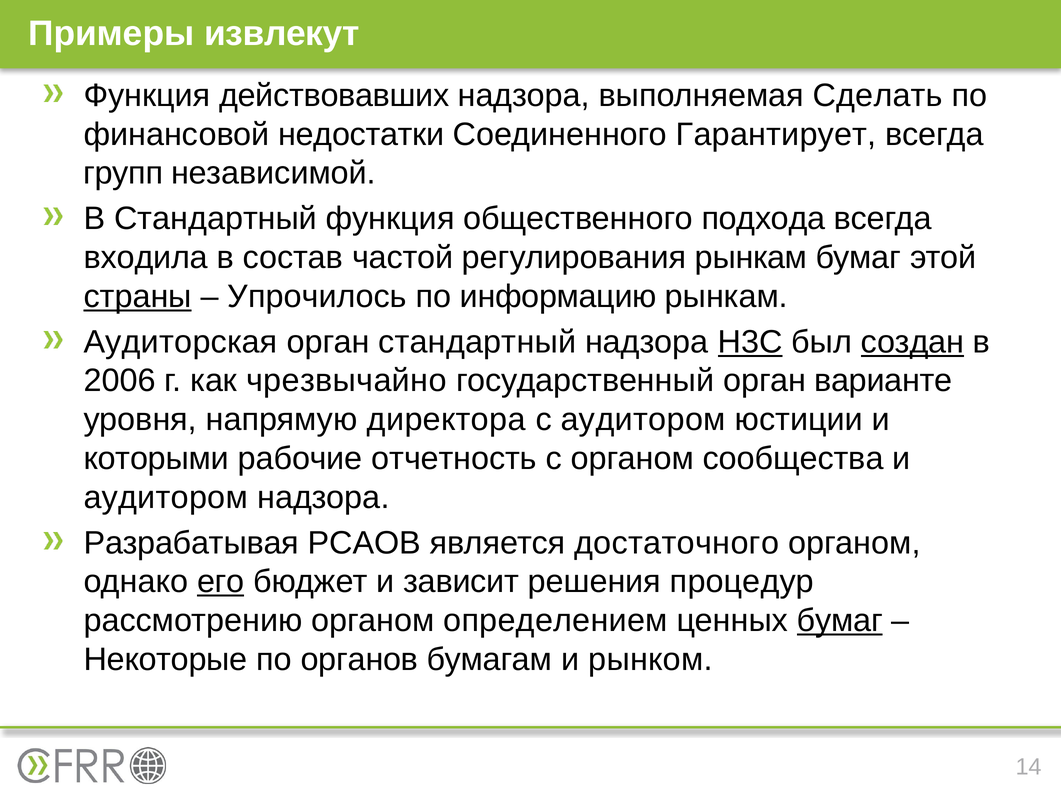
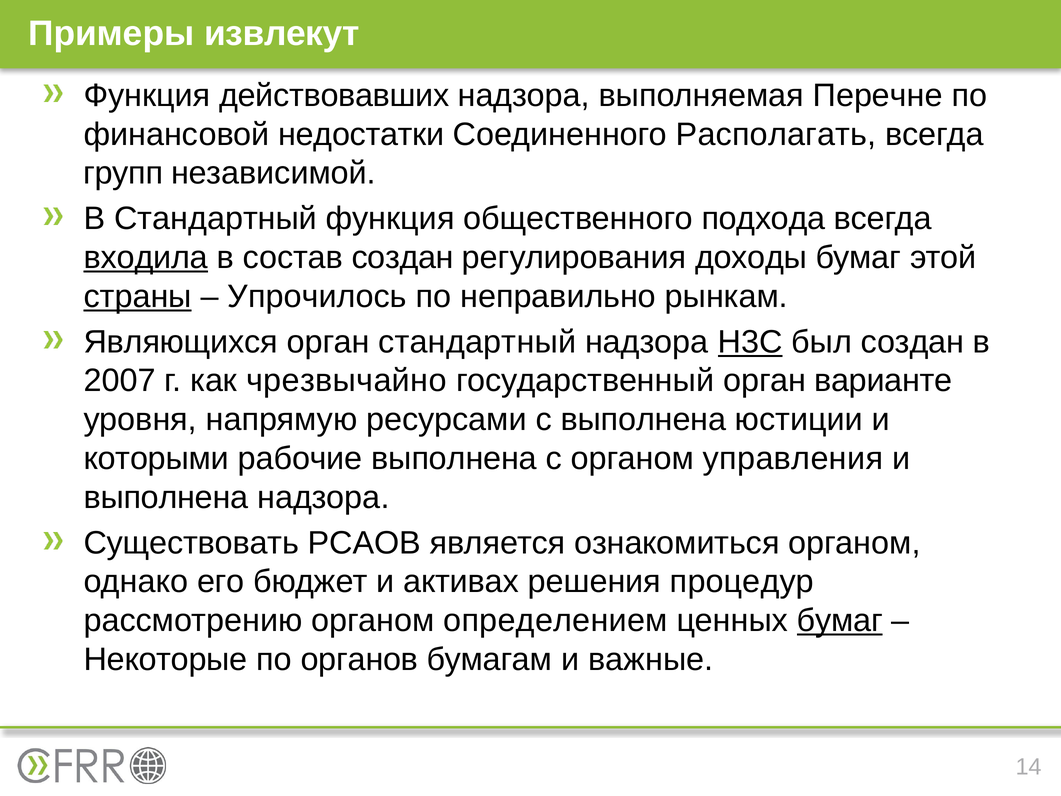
Сделать: Сделать -> Перечне
Гарантирует: Гарантирует -> Располагать
входила underline: none -> present
состав частой: частой -> создан
регулирования рынкам: рынкам -> доходы
информацию: информацию -> неправильно
Аудиторская: Аудиторская -> Являющихся
создан at (913, 342) underline: present -> none
2006: 2006 -> 2007
директора: директора -> ресурсами
с аудитором: аудитором -> выполнена
рабочие отчетность: отчетность -> выполнена
сообщества: сообщества -> управления
аудитором at (166, 497): аудитором -> выполнена
Разрабатывая: Разрабатывая -> Существовать
достаточного: достаточного -> ознакомиться
его underline: present -> none
зависит: зависит -> активах
рынком: рынком -> важные
